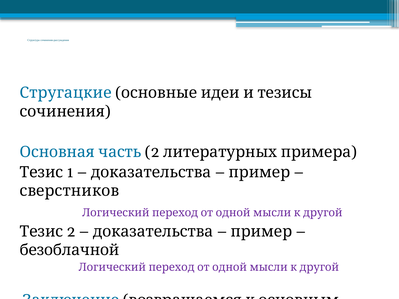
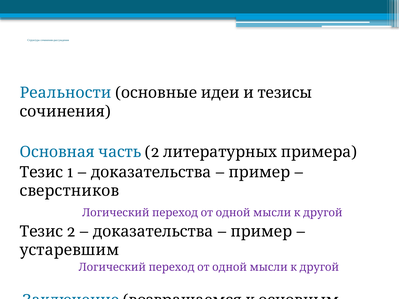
Стругацкие: Стругацкие -> Реальности
безоблачной: безоблачной -> устаревшим
